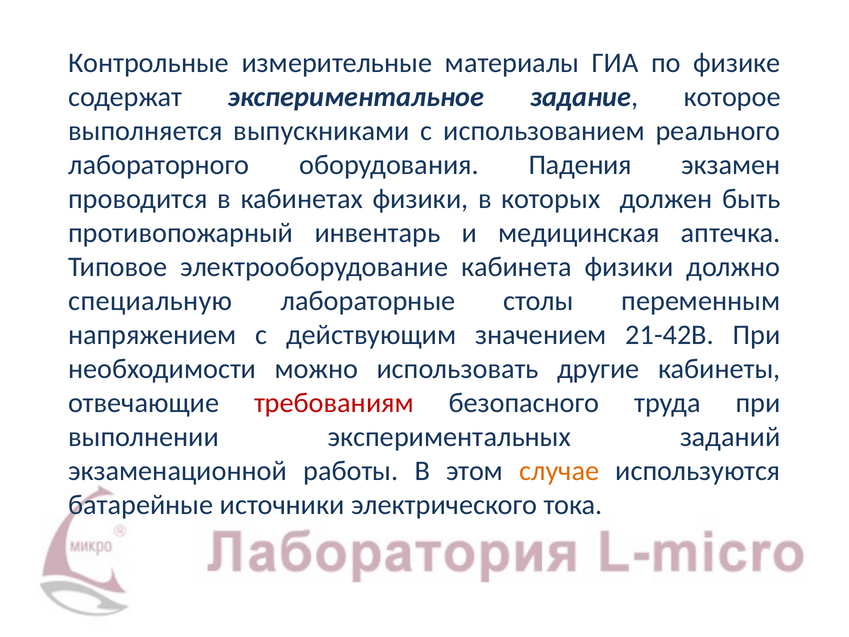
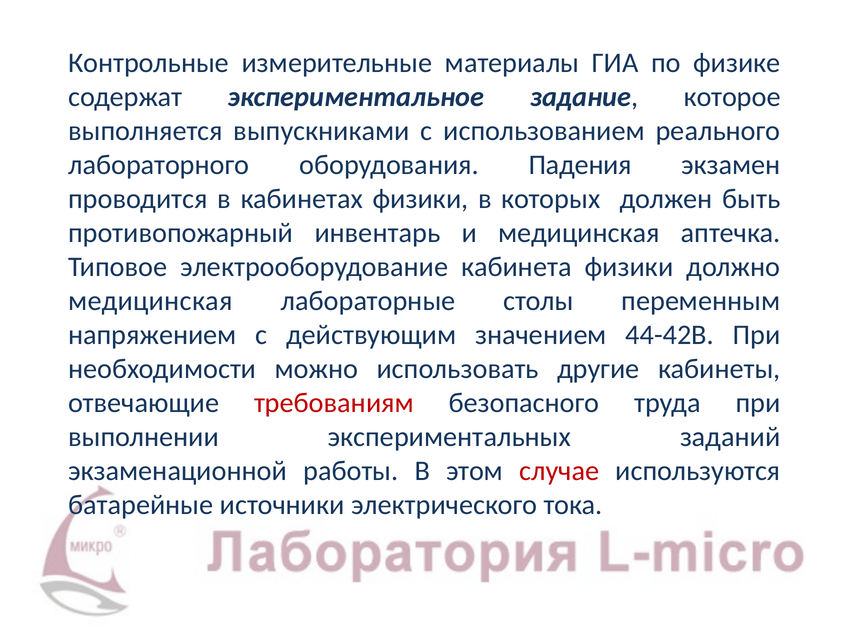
специальную at (150, 301): специальную -> медицинская
21-42В: 21-42В -> 44-42В
случае colour: orange -> red
